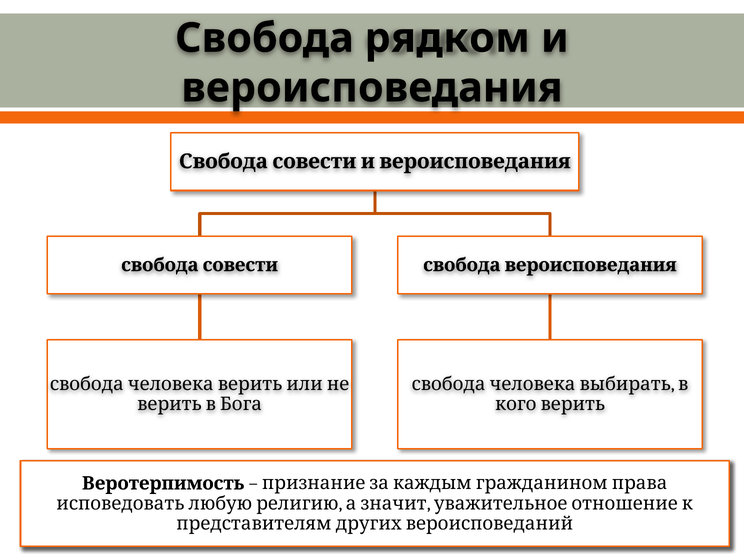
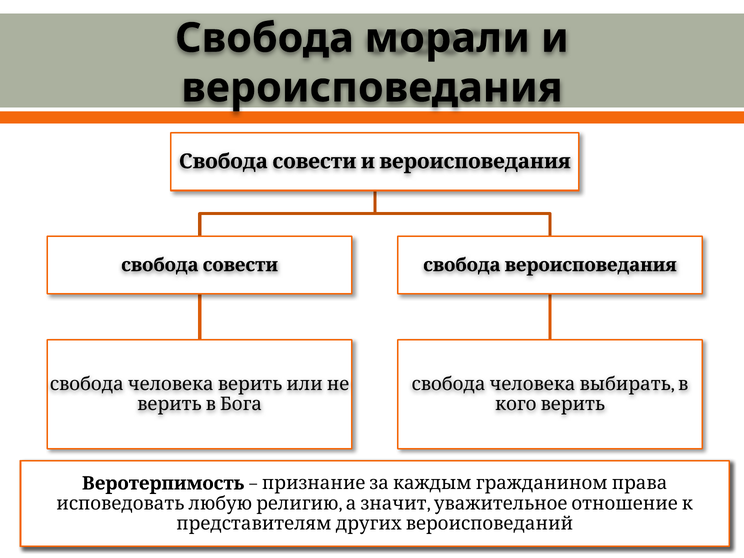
рядком: рядком -> морали
